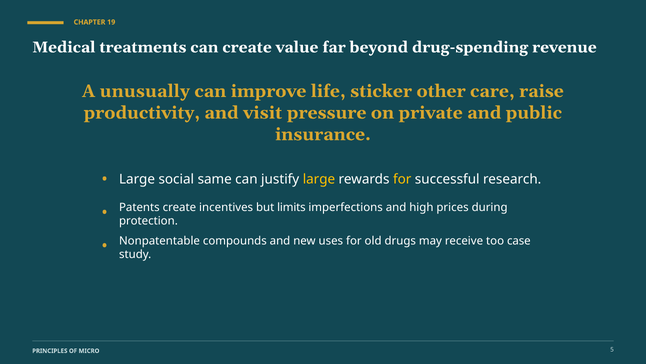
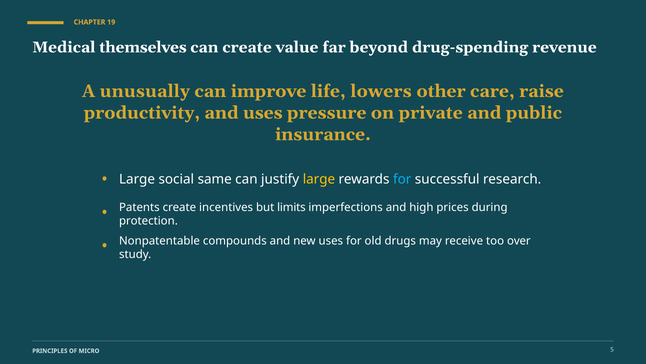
treatments: treatments -> themselves
sticker: sticker -> lowers
and visit: visit -> uses
for at (402, 179) colour: yellow -> light blue
case: case -> over
